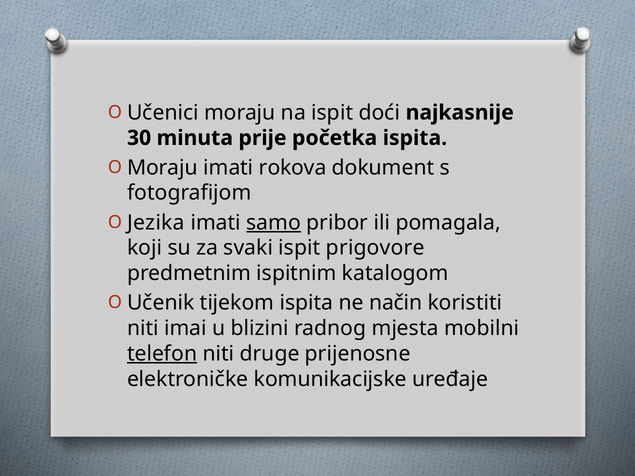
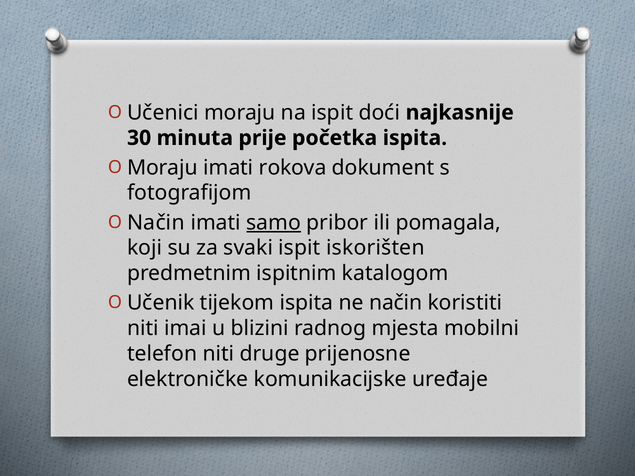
Jezika at (156, 223): Jezika -> Način
prigovore: prigovore -> iskorišten
telefon underline: present -> none
